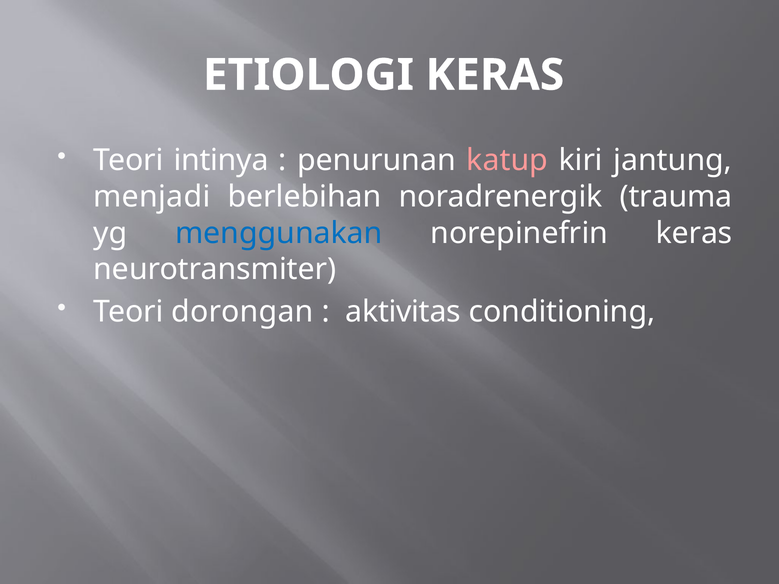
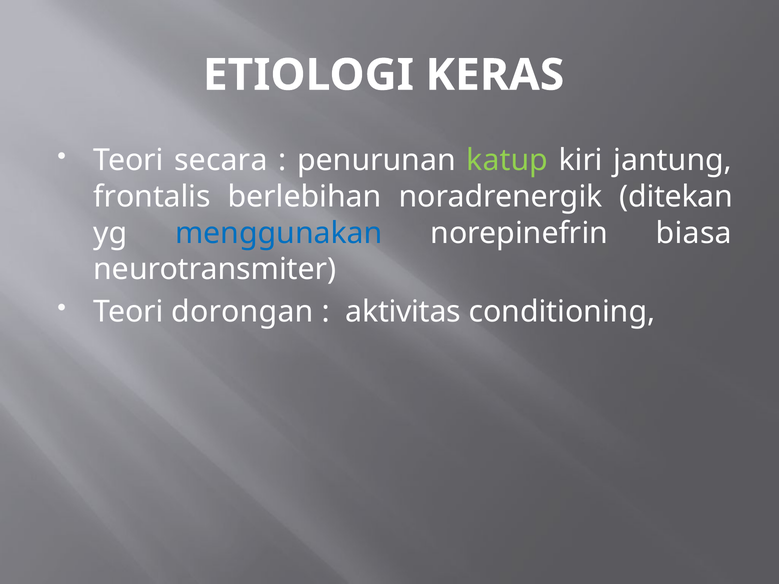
intinya: intinya -> secara
katup colour: pink -> light green
menjadi: menjadi -> frontalis
trauma: trauma -> ditekan
norepinefrin keras: keras -> biasa
